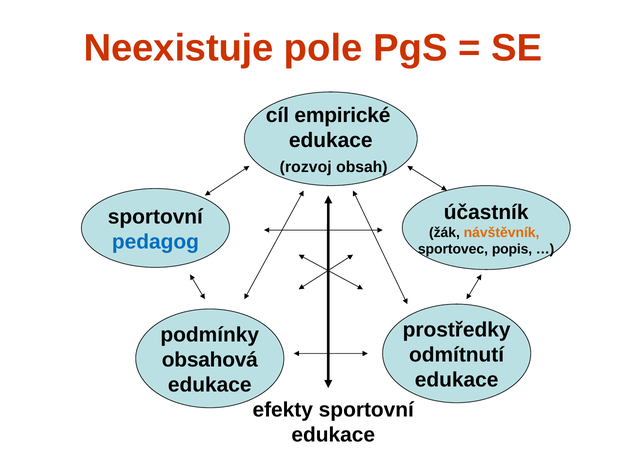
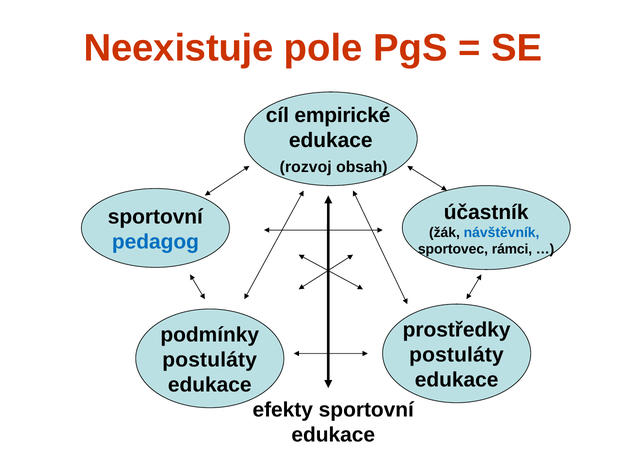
návštěvník colour: orange -> blue
popis: popis -> rámci
odmítnutí at (457, 355): odmítnutí -> postuláty
obsahová at (210, 360): obsahová -> postuláty
